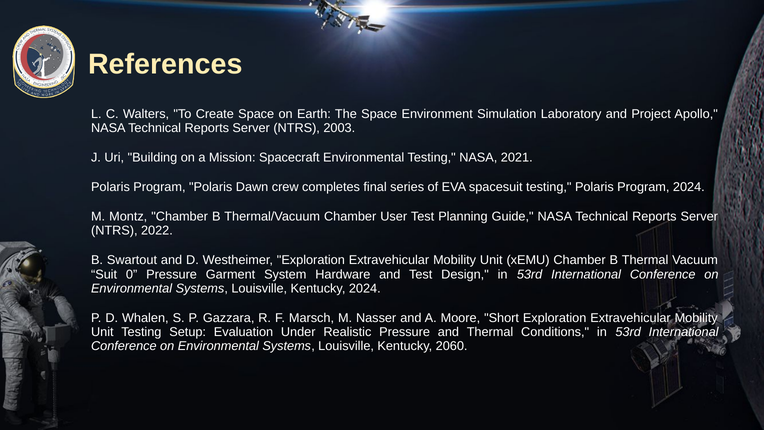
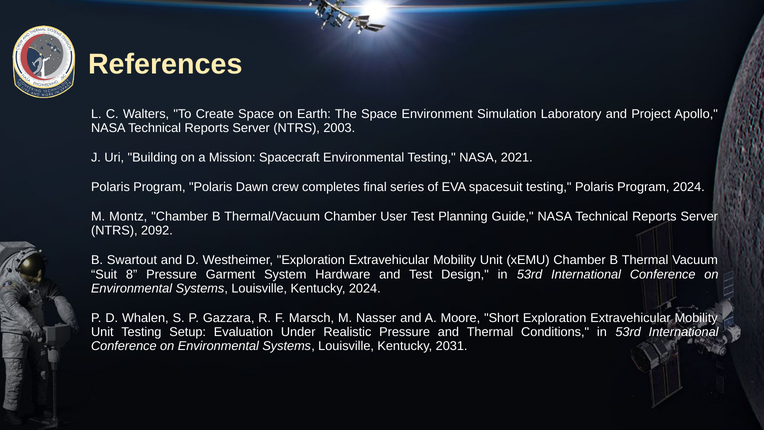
2022: 2022 -> 2092
0: 0 -> 8
2060: 2060 -> 2031
